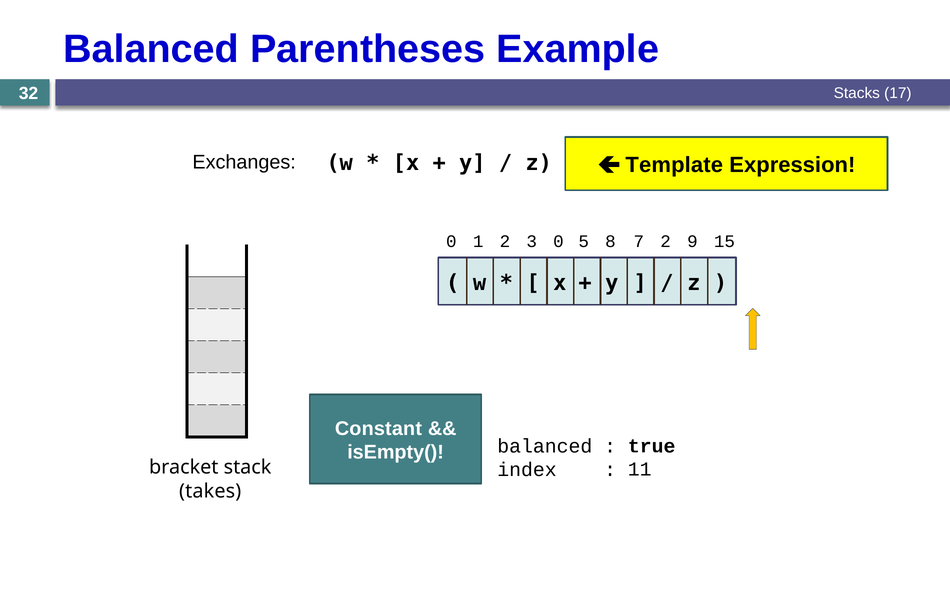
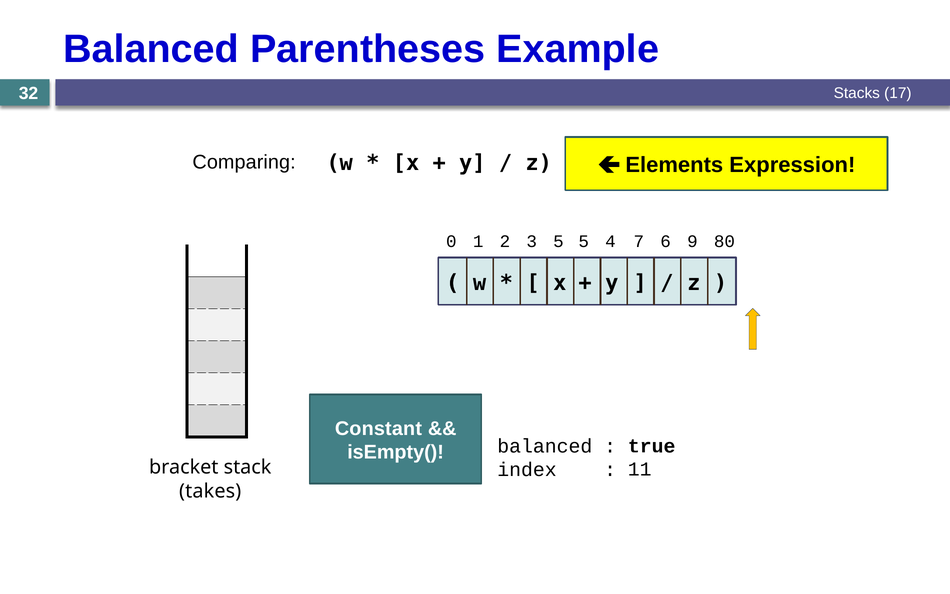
Exchanges: Exchanges -> Comparing
Template: Template -> Elements
1 0: 0 -> 5
8: 8 -> 4
7 2: 2 -> 6
15: 15 -> 80
